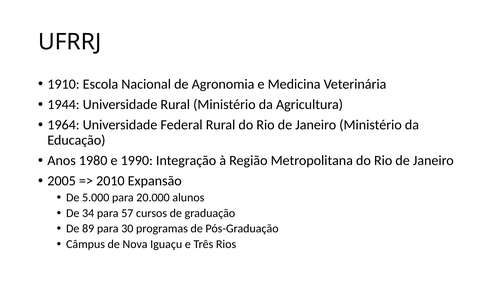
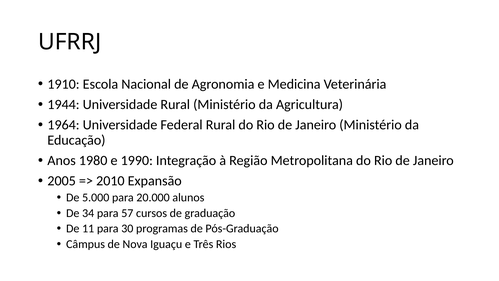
89: 89 -> 11
